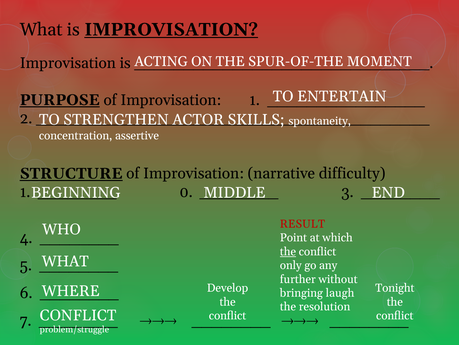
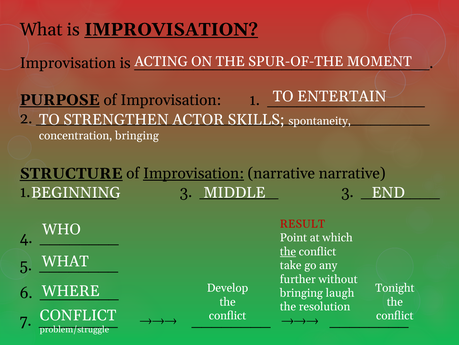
concentration assertive: assertive -> bringing
Improvisation at (194, 173) underline: none -> present
narrative difficulty: difficulty -> narrative
0 at (186, 192): 0 -> 3
only: only -> take
